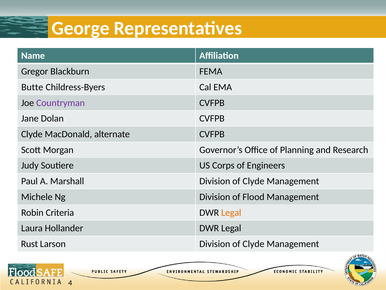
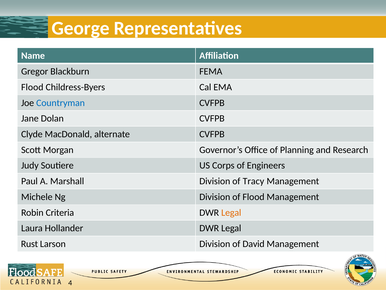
Butte at (32, 87): Butte -> Flood
Countryman colour: purple -> blue
Marshall Division of Clyde: Clyde -> Tracy
Larson Division of Clyde: Clyde -> David
